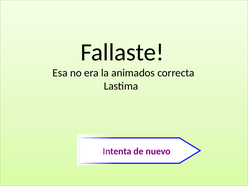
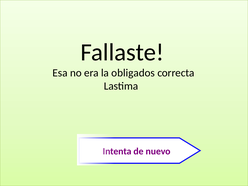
animados: animados -> obligados
